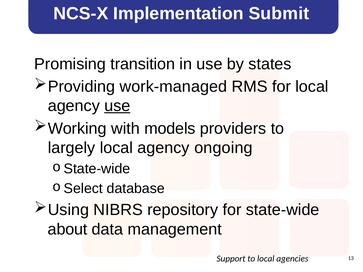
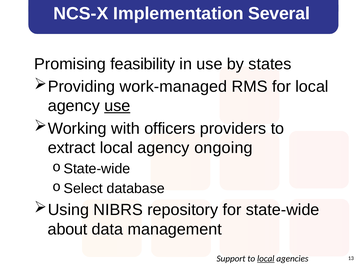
Submit: Submit -> Several
transition: transition -> feasibility
models: models -> officers
largely: largely -> extract
local at (266, 259) underline: none -> present
